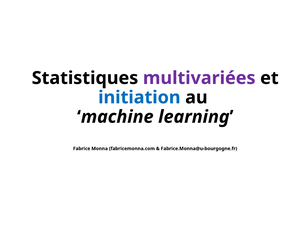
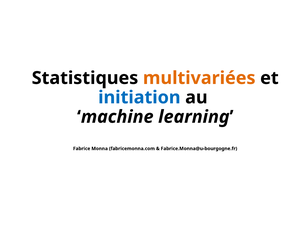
multivariées colour: purple -> orange
